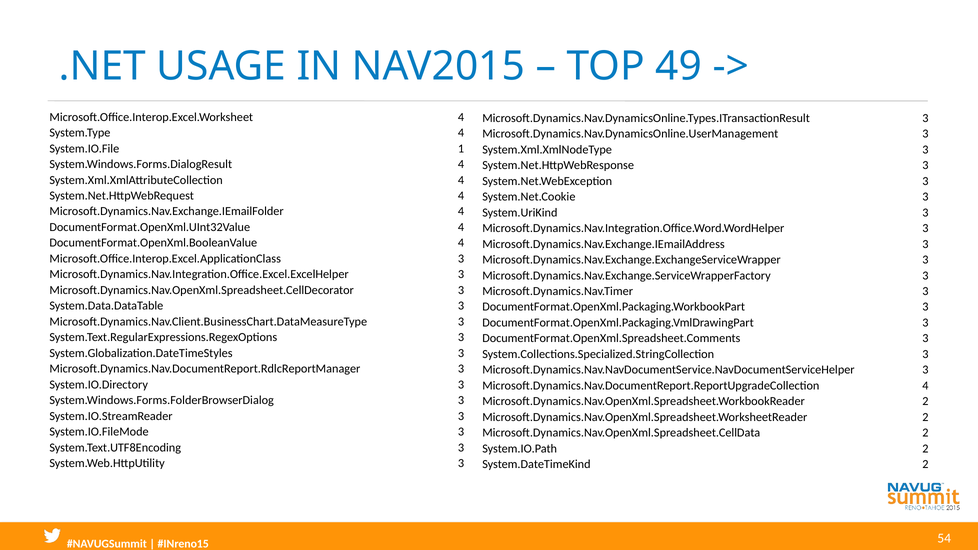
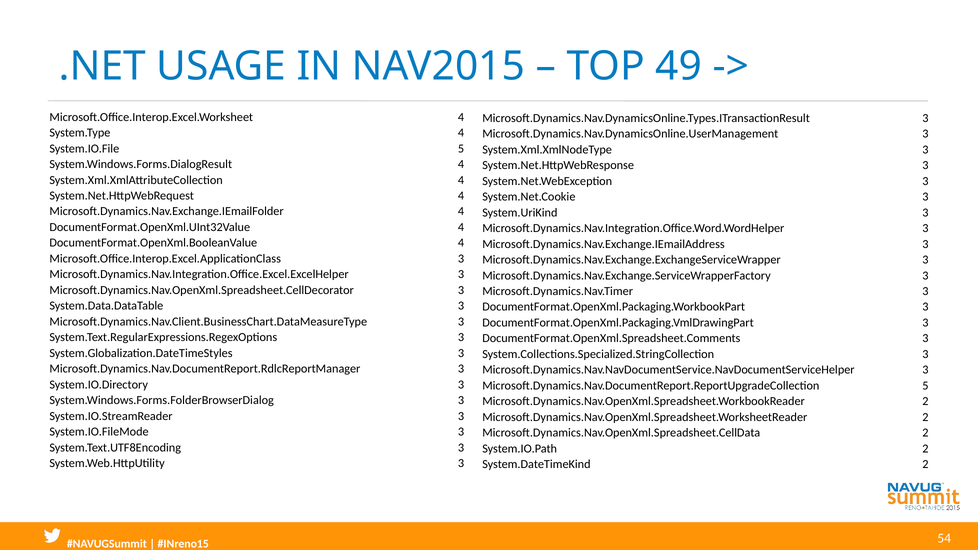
System.IO.File 1: 1 -> 5
Microsoft.Dynamics.Nav.DocumentReport.ReportUpgradeCollection 4: 4 -> 5
